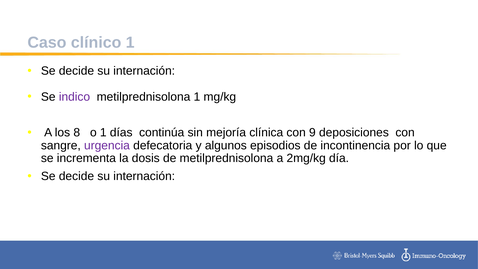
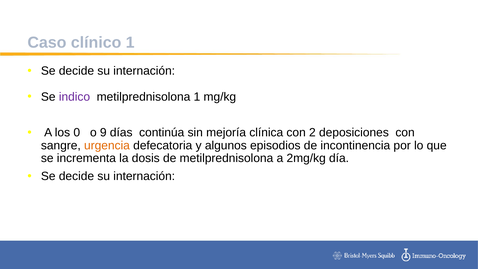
8: 8 -> 0
o 1: 1 -> 9
9: 9 -> 2
urgencia colour: purple -> orange
